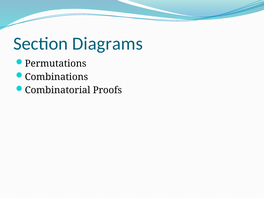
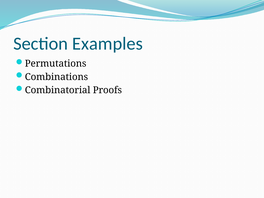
Diagrams: Diagrams -> Examples
